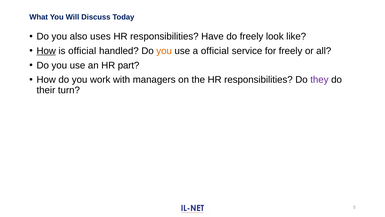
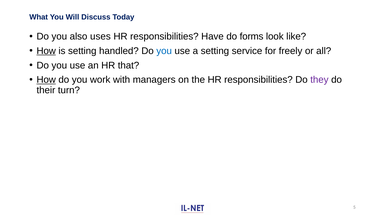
do freely: freely -> forms
is official: official -> setting
you at (164, 51) colour: orange -> blue
a official: official -> setting
part: part -> that
How at (46, 80) underline: none -> present
